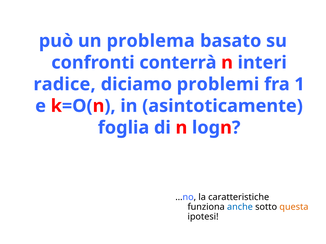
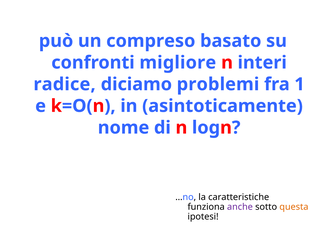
problema: problema -> compreso
conterrà: conterrà -> migliore
foglia: foglia -> nome
anche colour: blue -> purple
